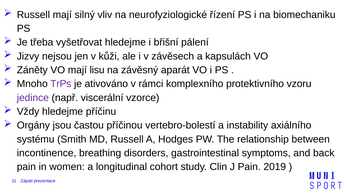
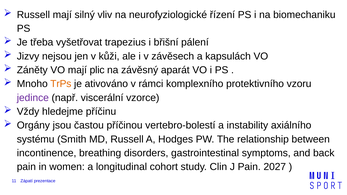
vyšetřovat hledejme: hledejme -> trapezius
lisu: lisu -> plic
TrPs colour: purple -> orange
2019: 2019 -> 2027
